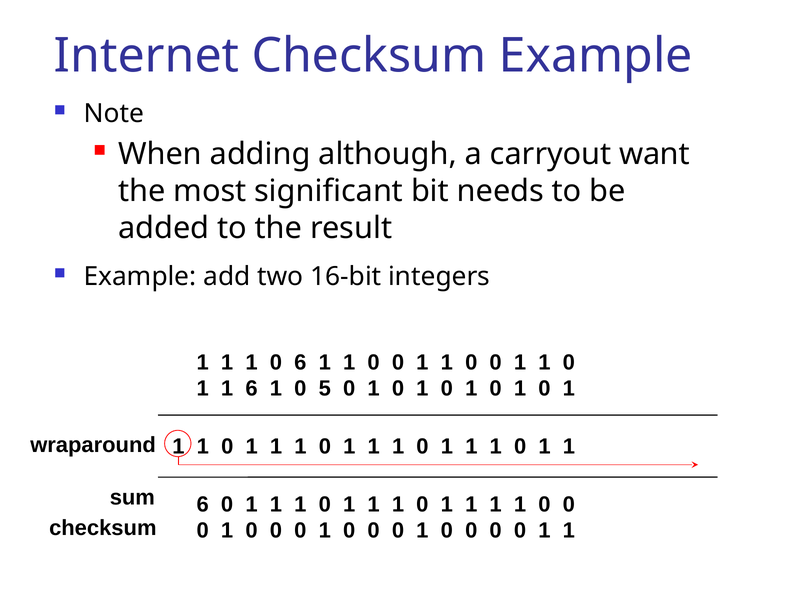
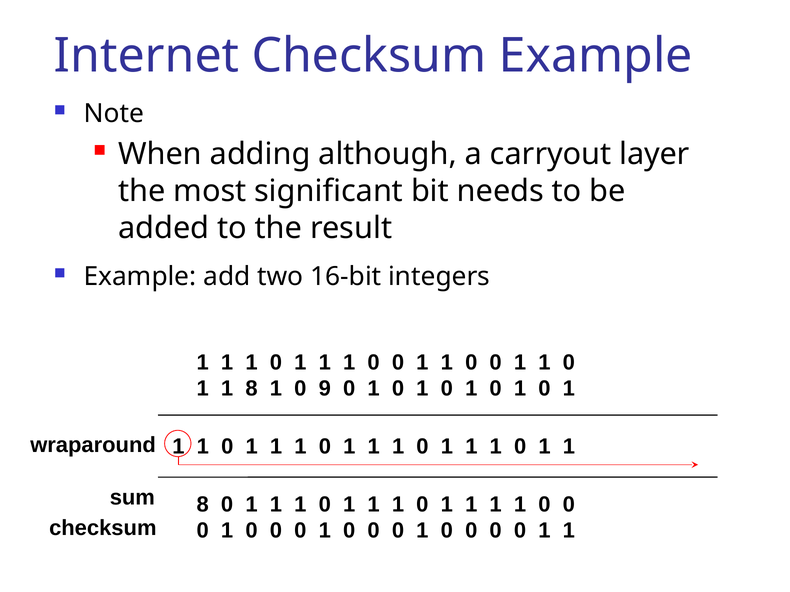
want: want -> layer
6 at (300, 363): 6 -> 1
6 at (252, 389): 6 -> 8
5: 5 -> 9
6 at (203, 505): 6 -> 8
